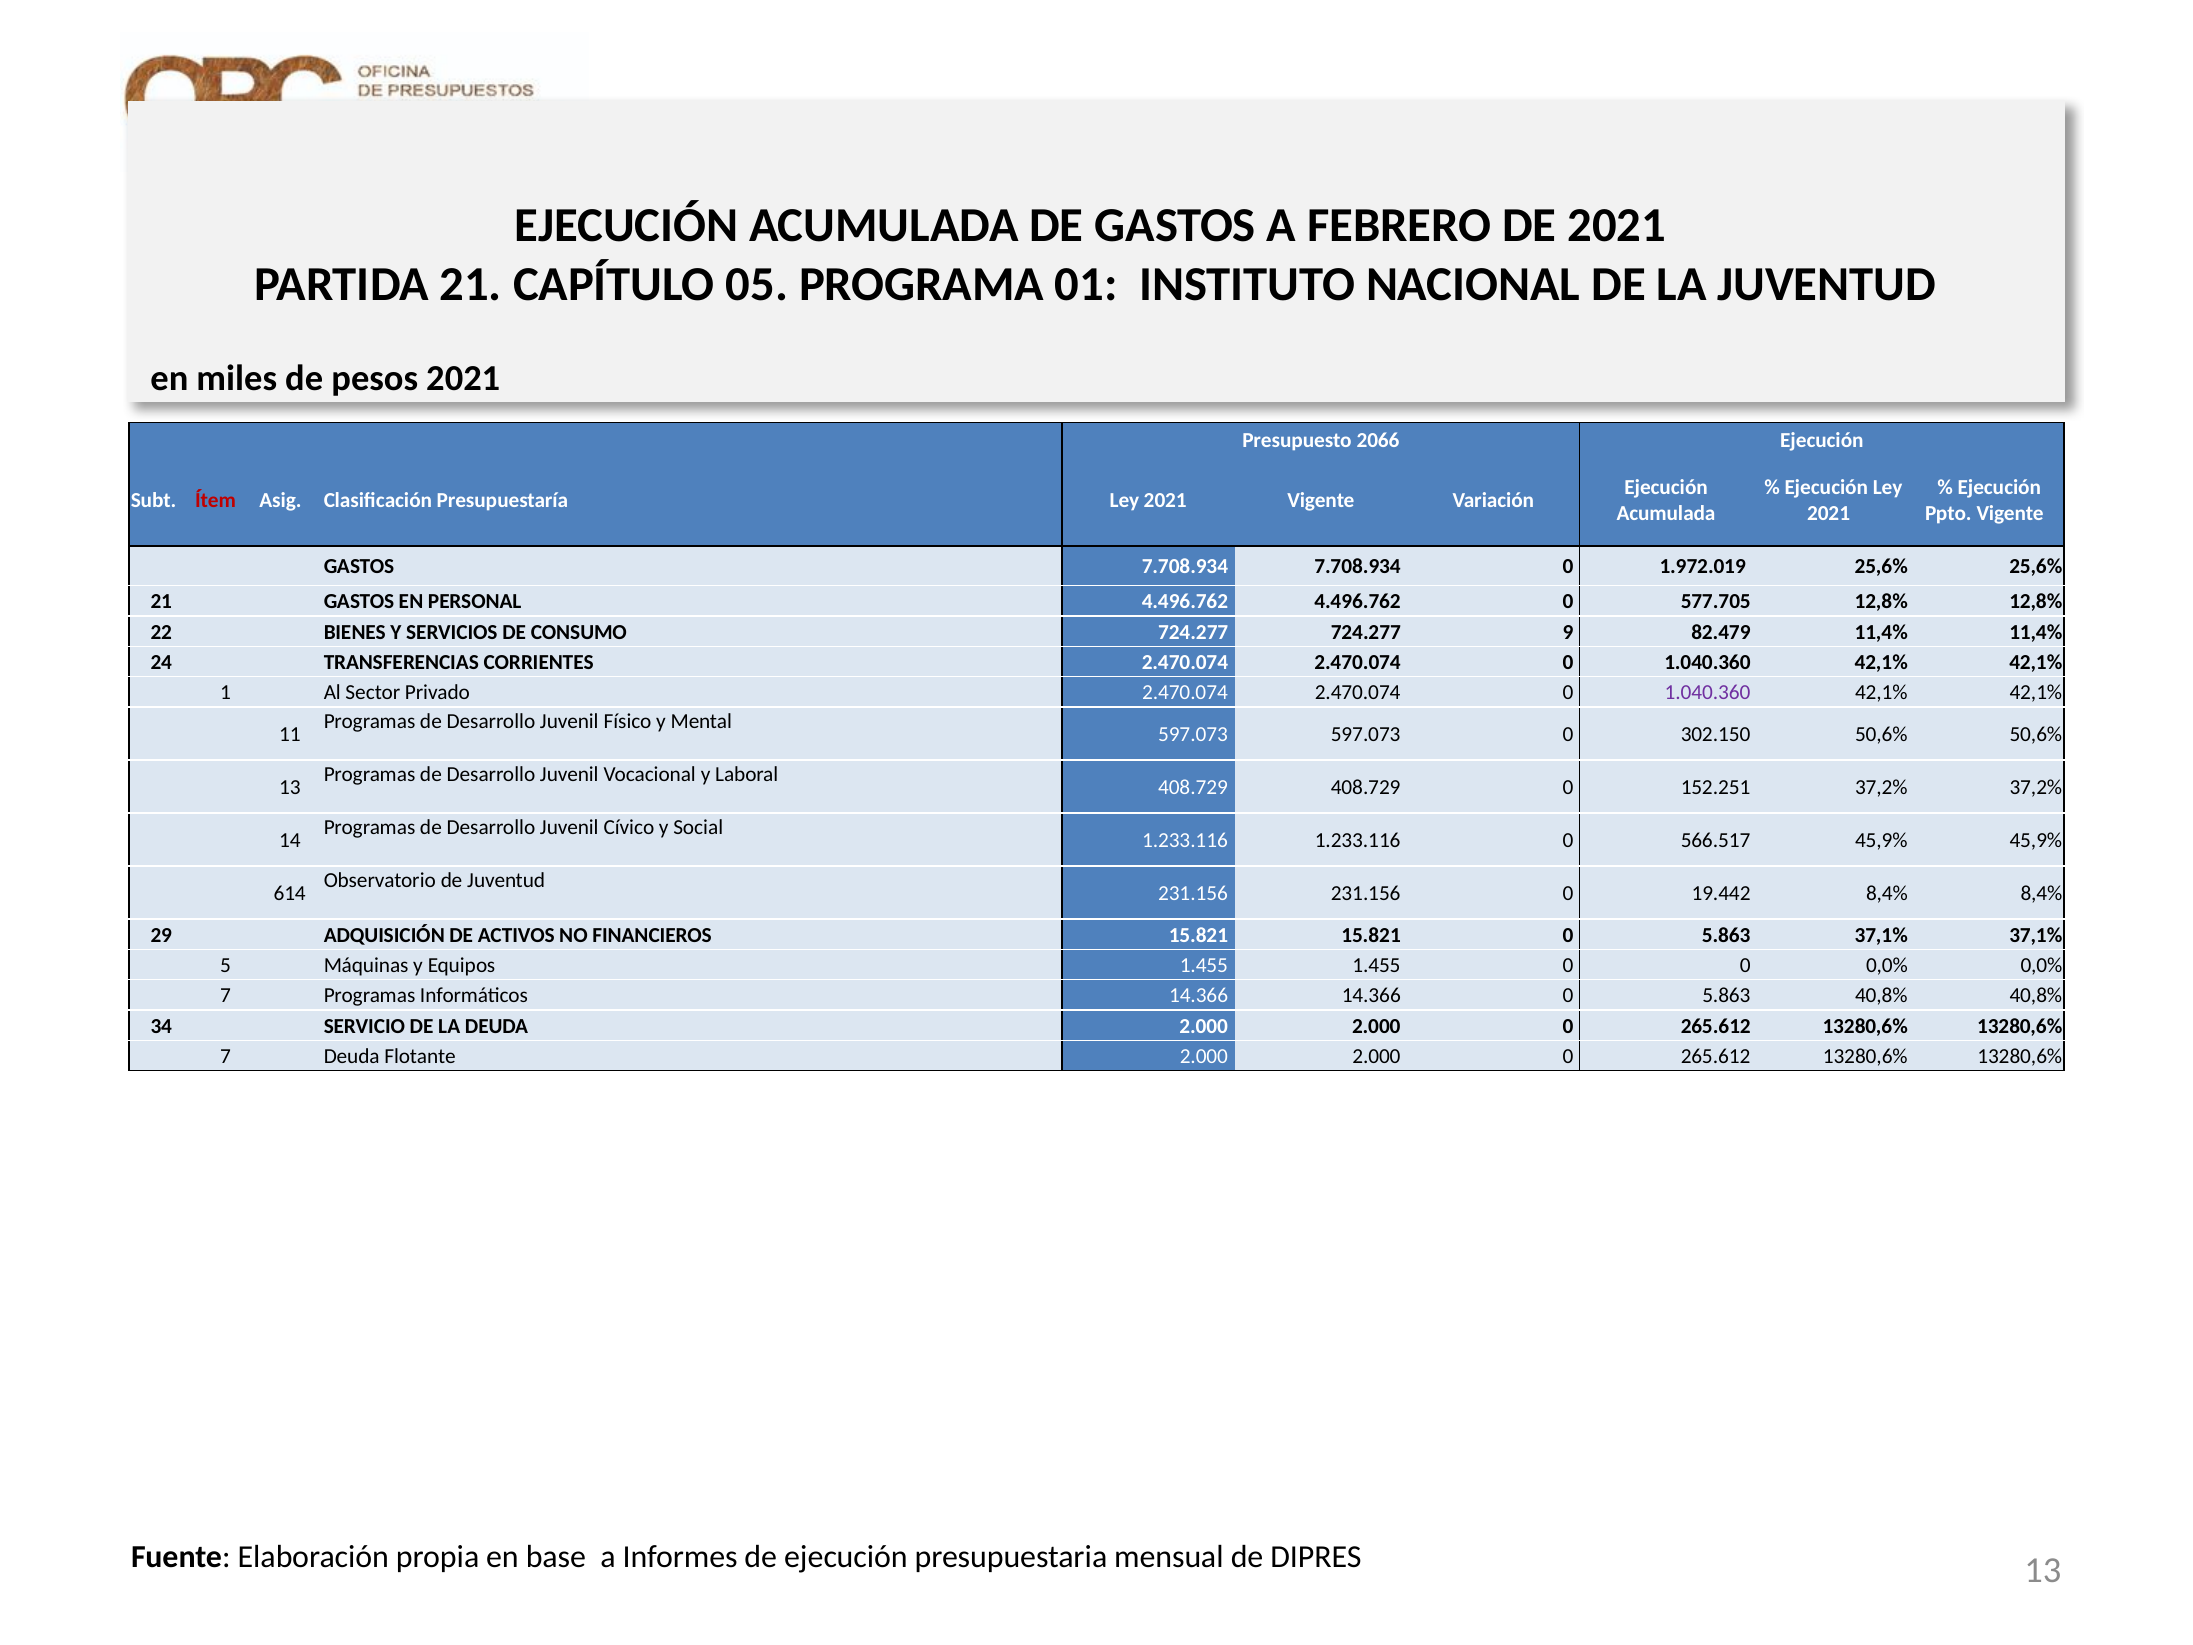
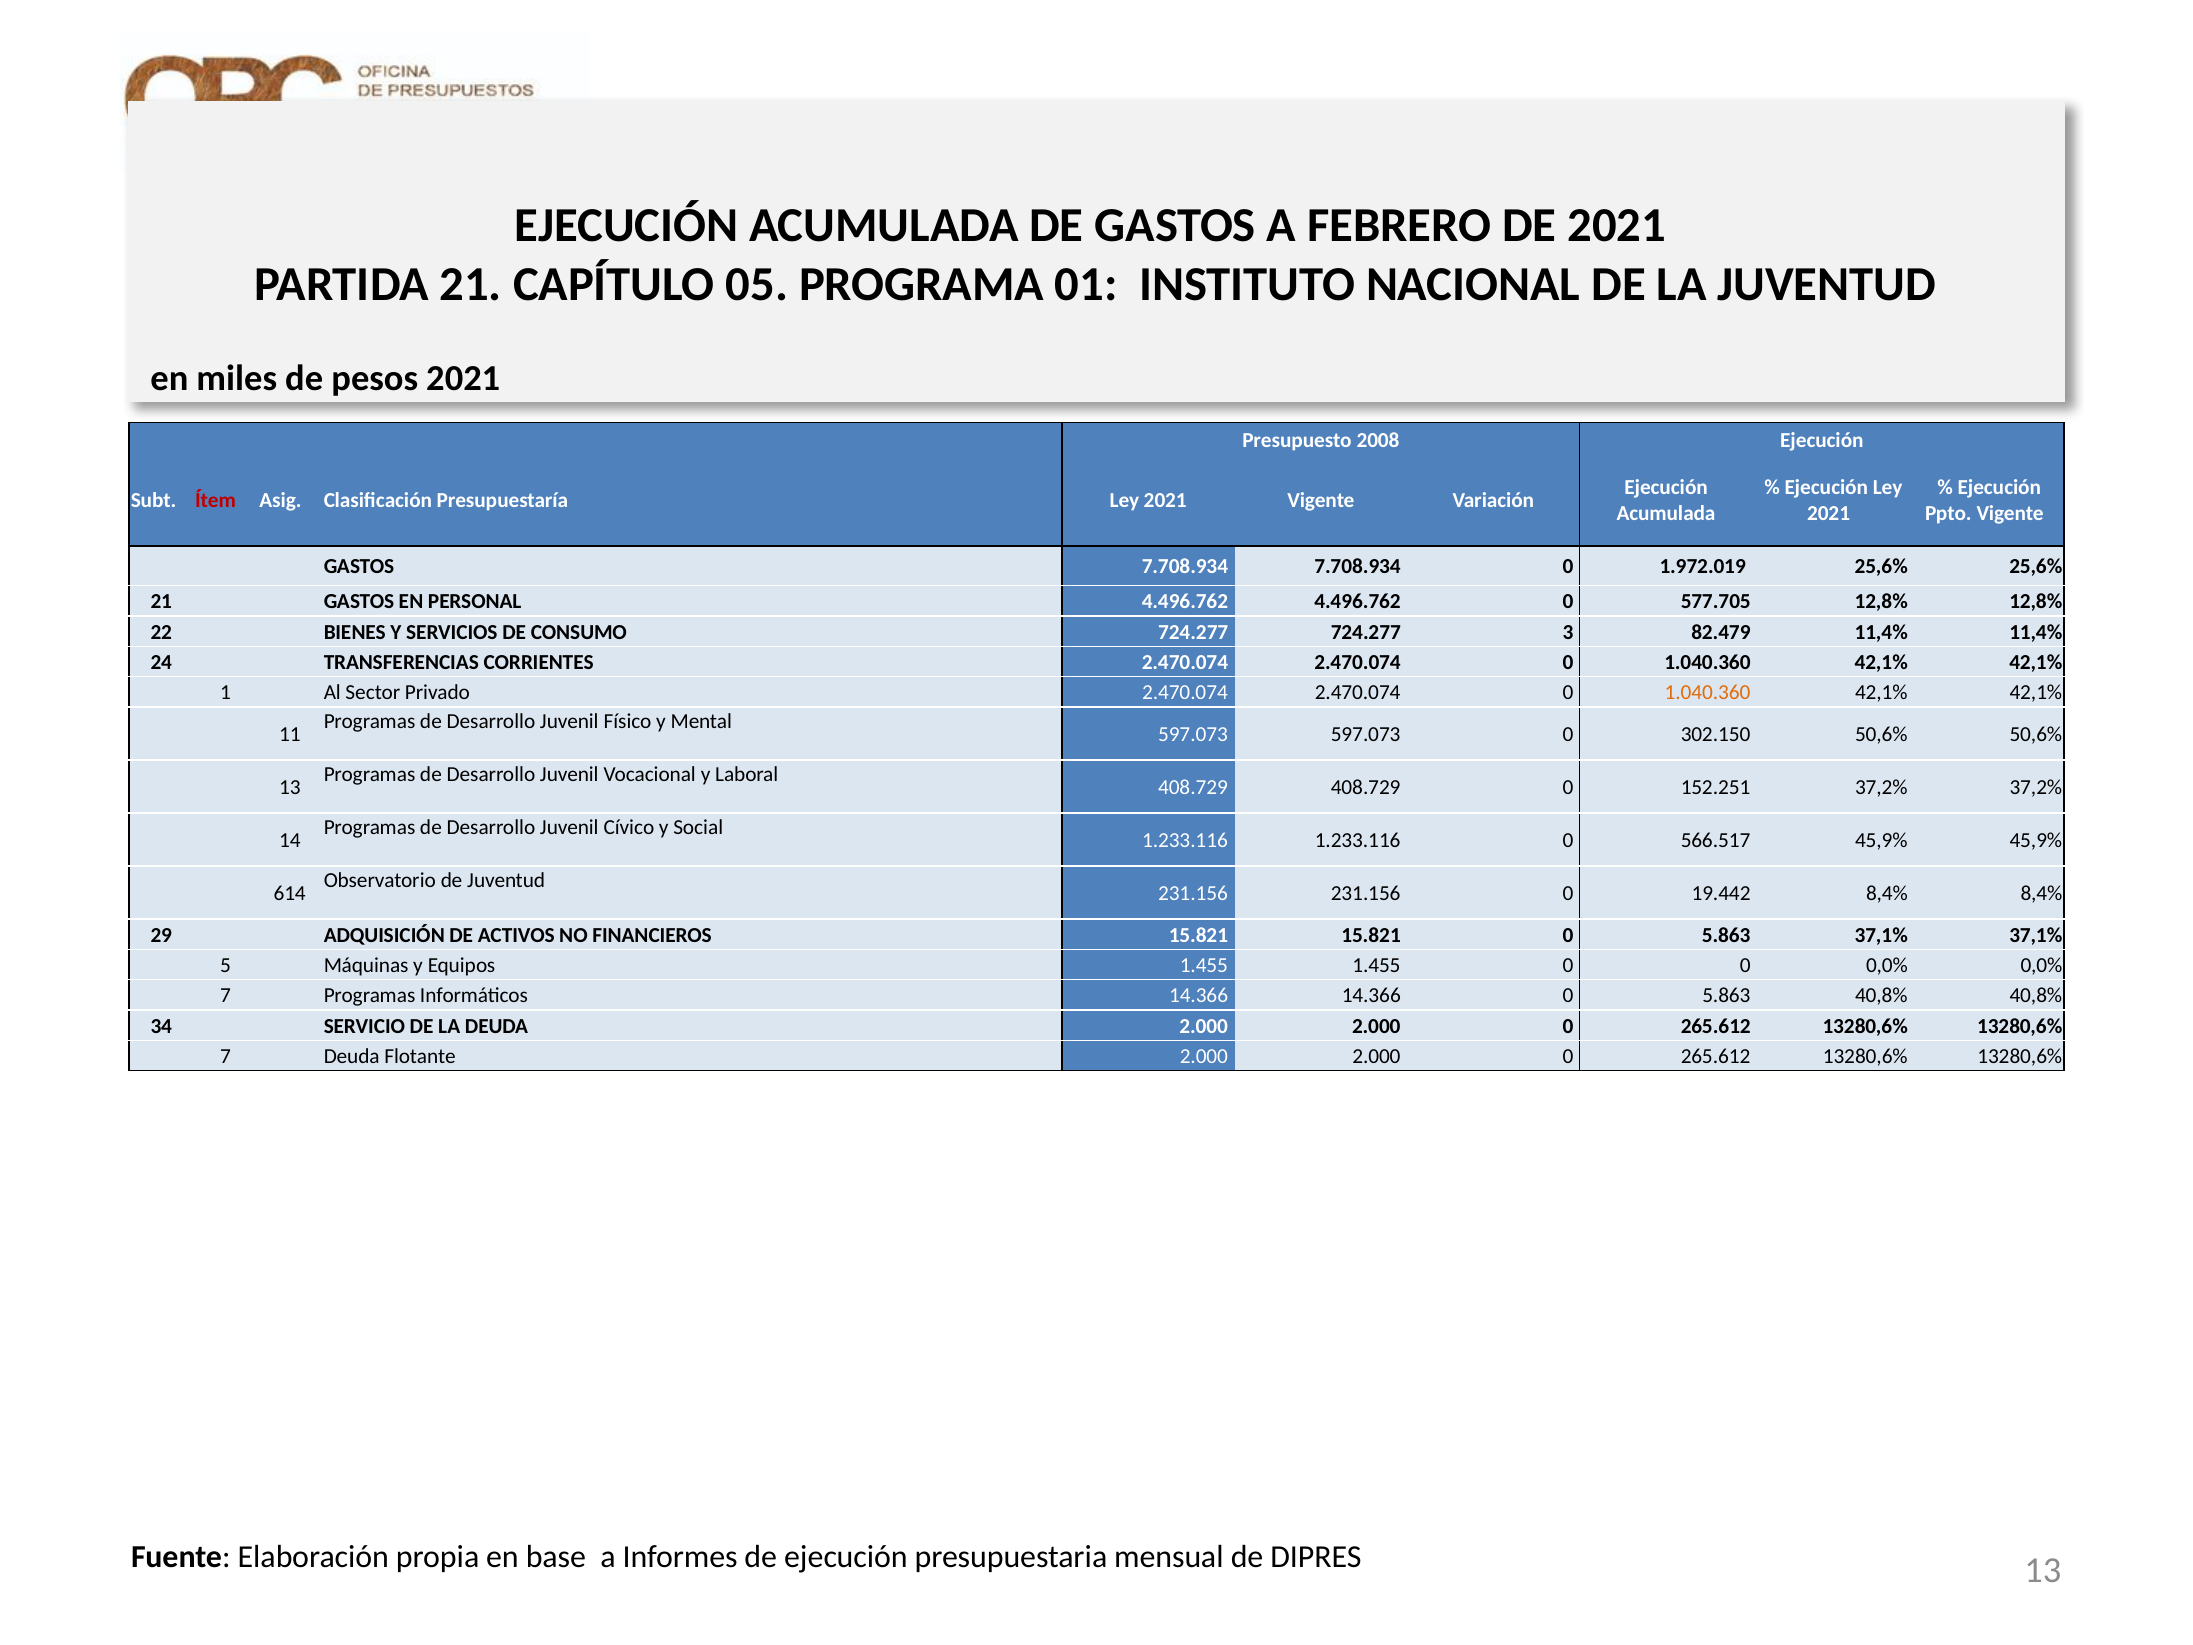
2066: 2066 -> 2008
9: 9 -> 3
1.040.360 at (1708, 693) colour: purple -> orange
